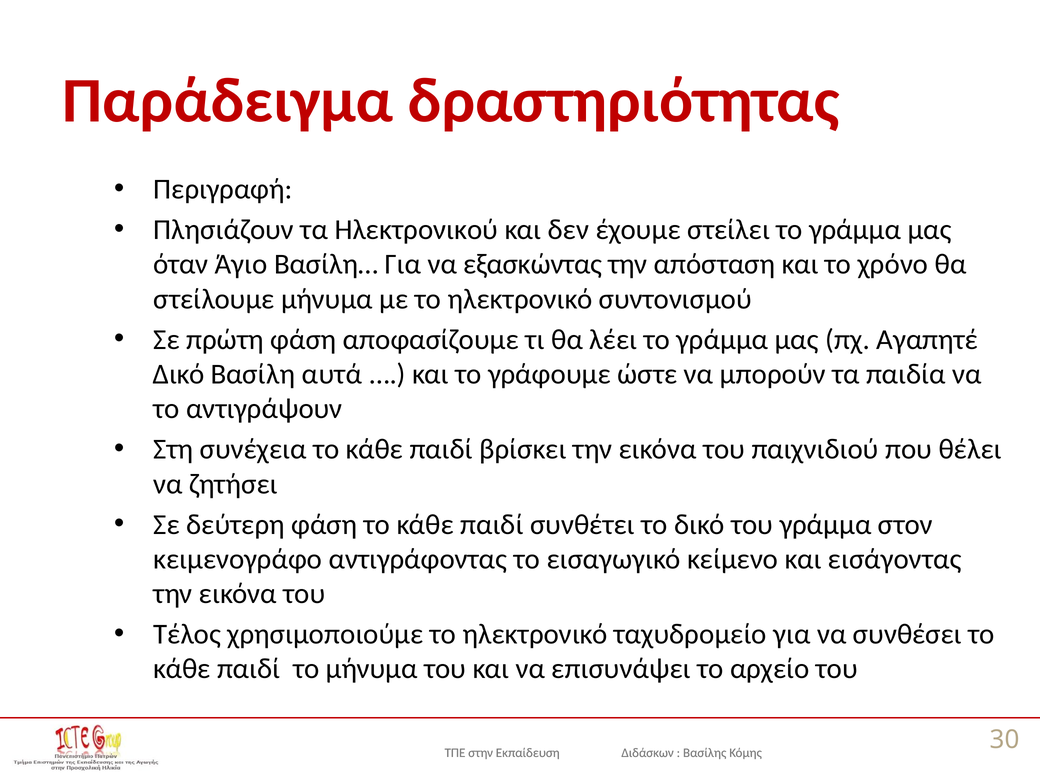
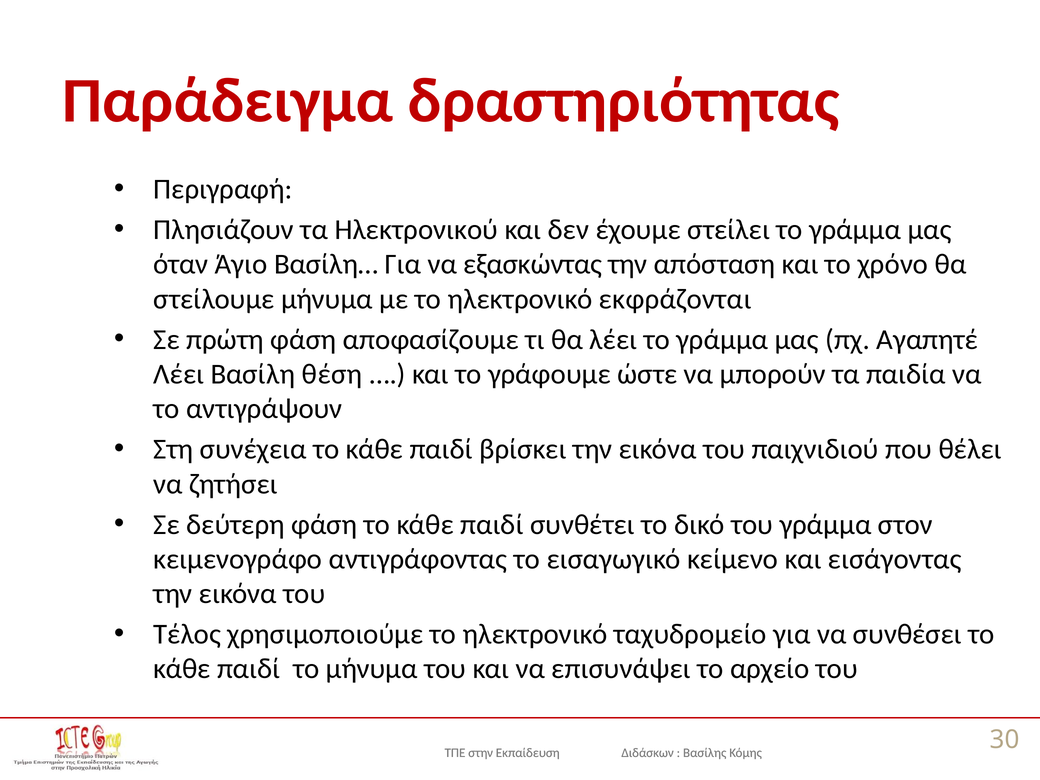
συντονισμού: συντονισμού -> εκφράζονται
Δικό at (179, 374): Δικό -> Λέει
αυτά: αυτά -> θέση
